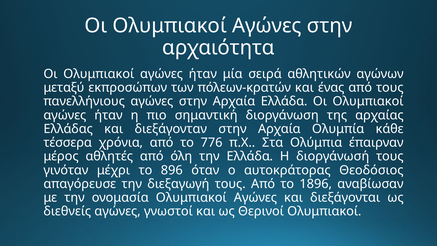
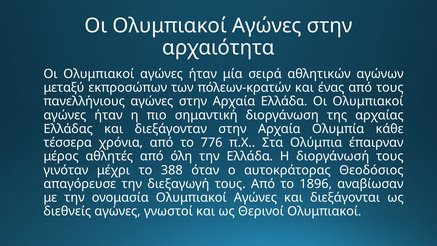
896: 896 -> 388
